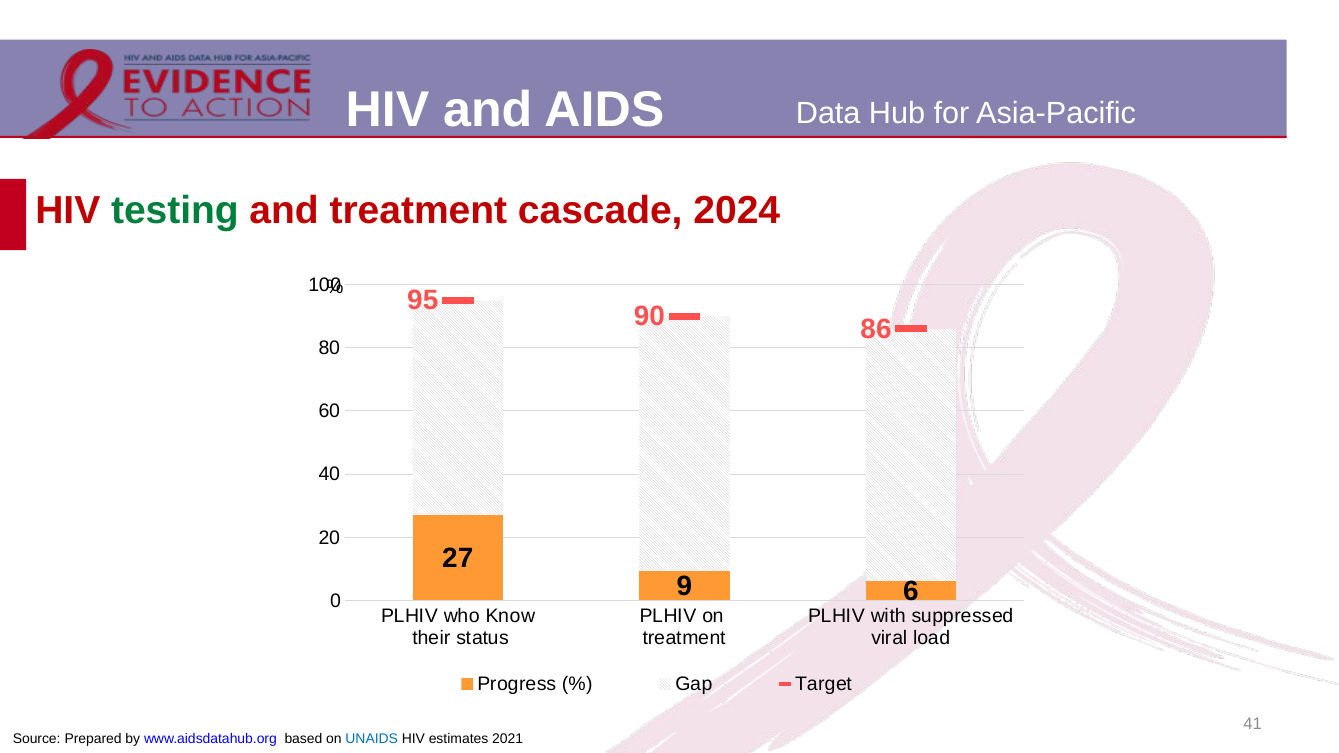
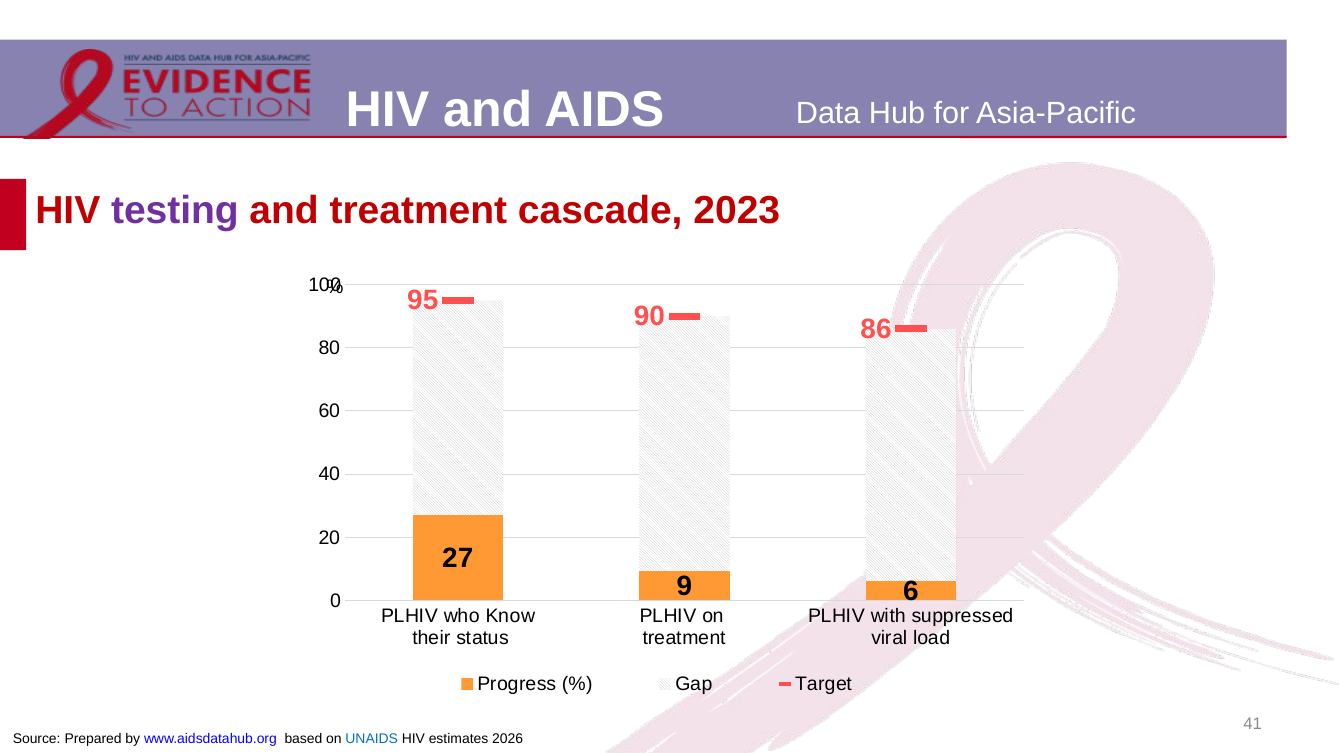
testing colour: green -> purple
2024: 2024 -> 2023
2021: 2021 -> 2026
